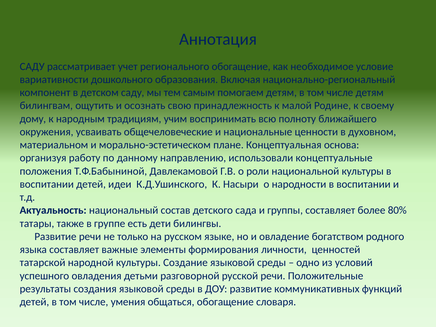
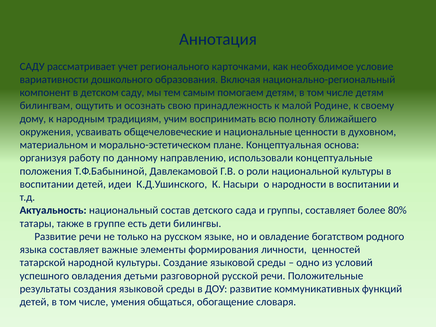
регионального обогащение: обогащение -> карточками
